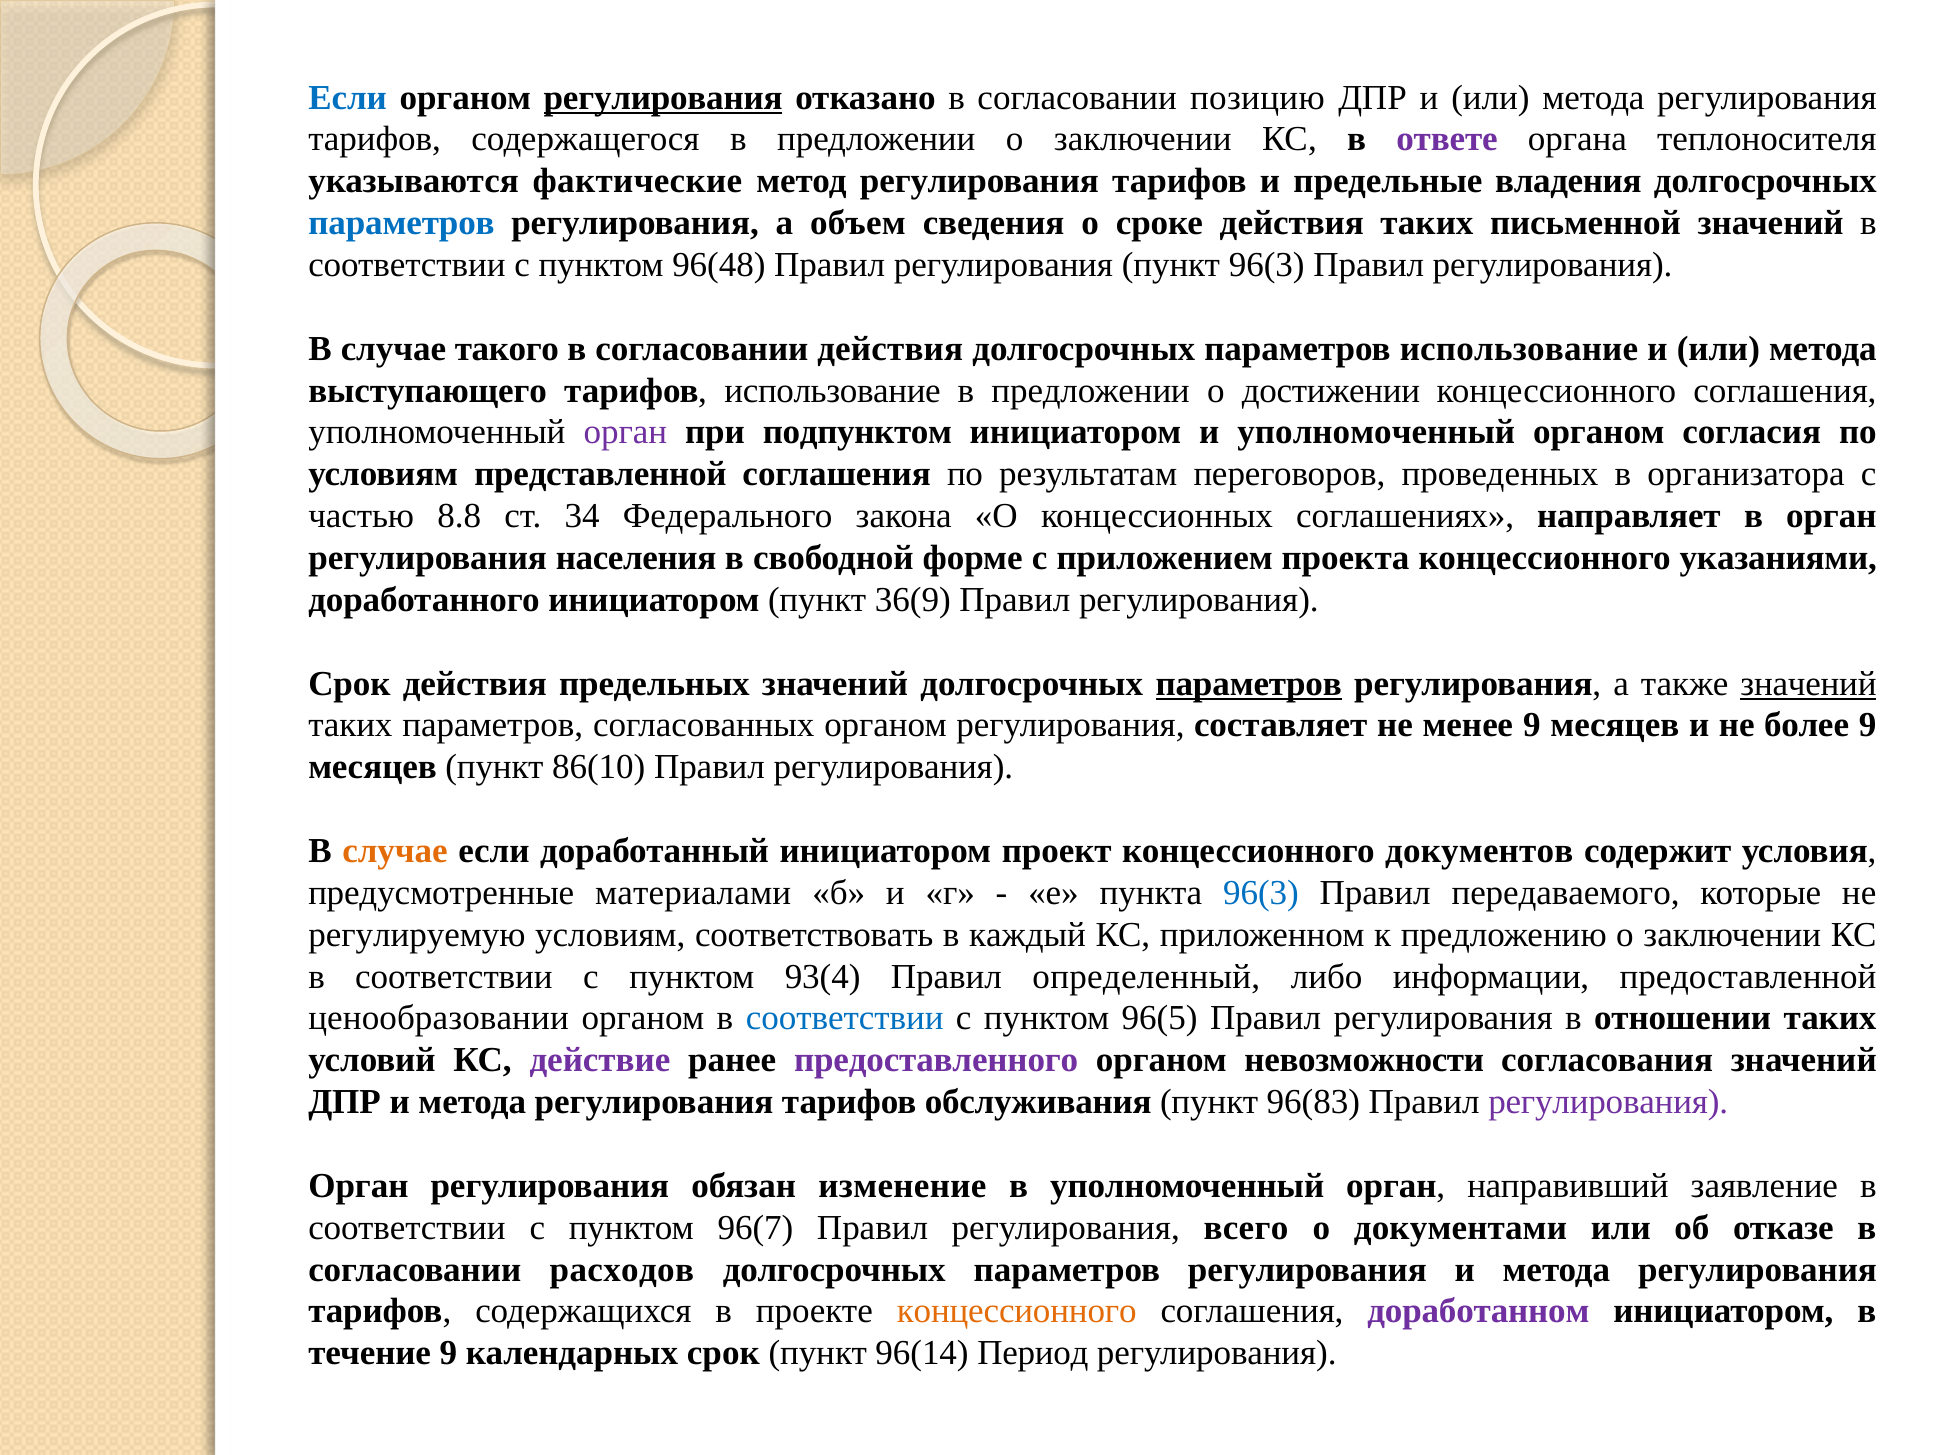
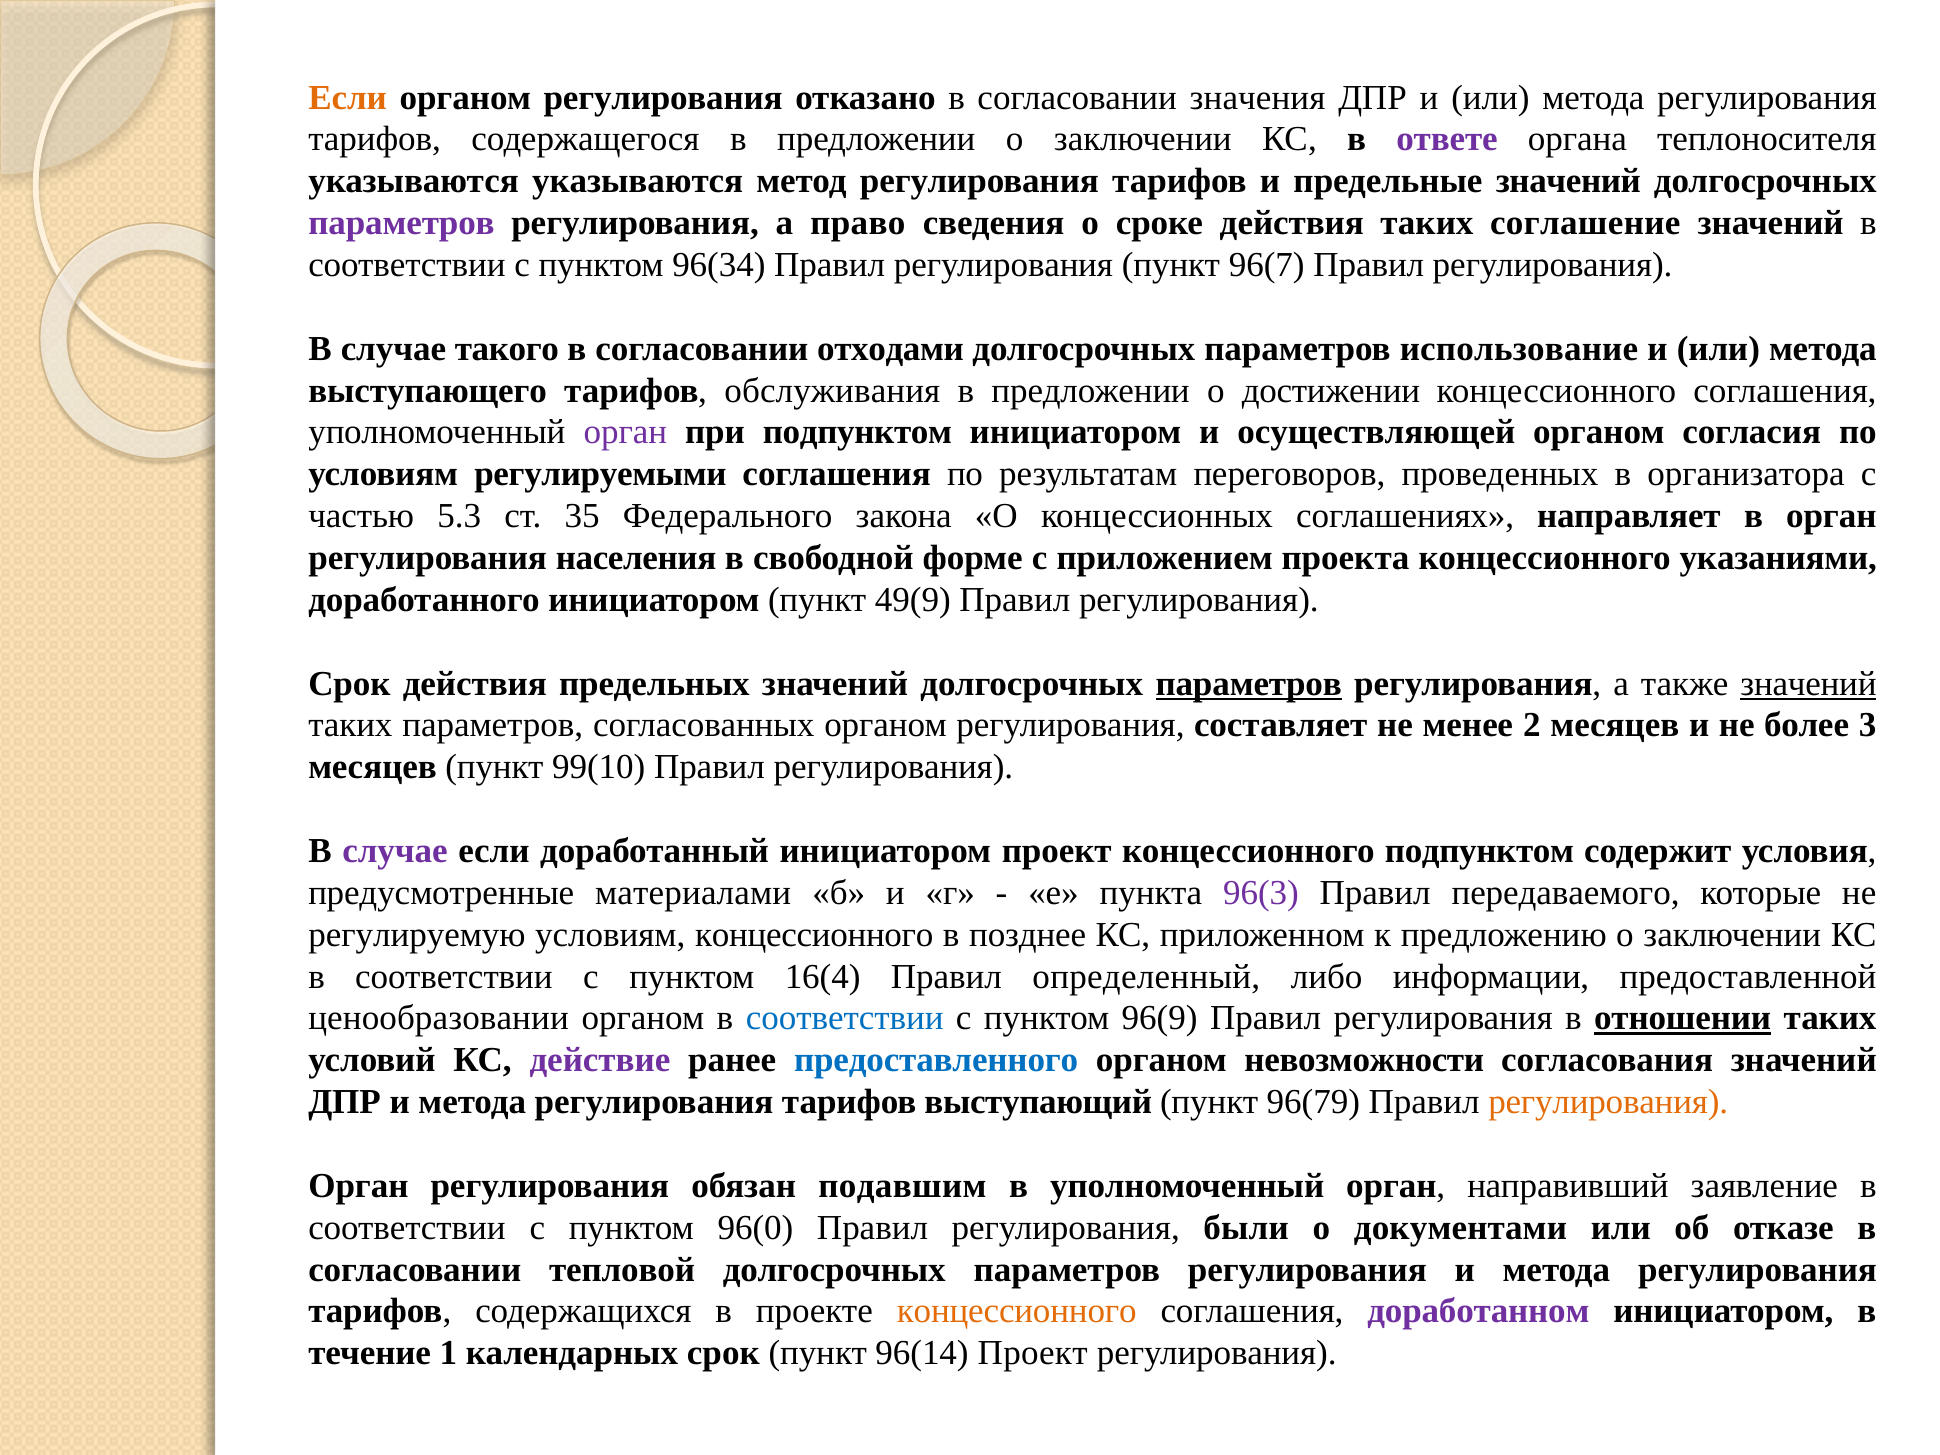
Если at (348, 98) colour: blue -> orange
регулирования at (663, 98) underline: present -> none
позицию: позицию -> значения
указываются фактические: фактические -> указываются
предельные владения: владения -> значений
параметров at (402, 223) colour: blue -> purple
объем: объем -> право
письменной: письменной -> соглашение
96(48: 96(48 -> 96(34
пункт 96(3: 96(3 -> 96(7
согласовании действия: действия -> отходами
тарифов использование: использование -> обслуживания
и уполномоченный: уполномоченный -> осуществляющей
представленной: представленной -> регулируемыми
8.8: 8.8 -> 5.3
34: 34 -> 35
36(9: 36(9 -> 49(9
менее 9: 9 -> 2
более 9: 9 -> 3
86(10: 86(10 -> 99(10
случае at (395, 851) colour: orange -> purple
концессионного документов: документов -> подпунктом
96(3 at (1261, 893) colour: blue -> purple
условиям соответствовать: соответствовать -> концессионного
каждый: каждый -> позднее
93(4: 93(4 -> 16(4
96(5: 96(5 -> 96(9
отношении underline: none -> present
предоставленного colour: purple -> blue
обслуживания: обслуживания -> выступающий
96(83: 96(83 -> 96(79
регулирования at (1608, 1102) colour: purple -> orange
изменение: изменение -> подавшим
96(7: 96(7 -> 96(0
всего: всего -> были
расходов: расходов -> тепловой
течение 9: 9 -> 1
96(14 Период: Период -> Проект
